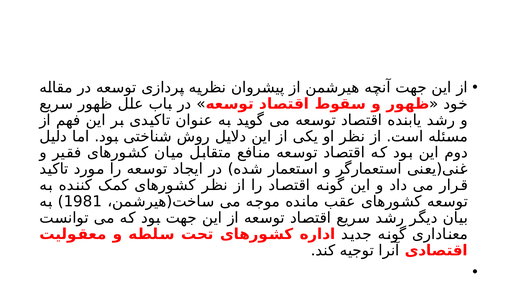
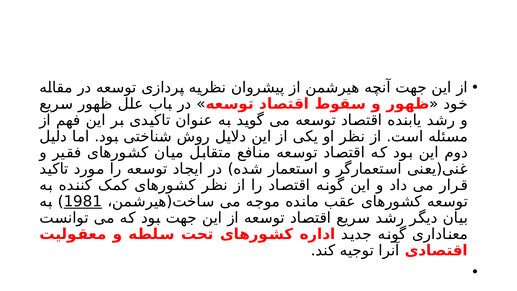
1981 underline: none -> present
